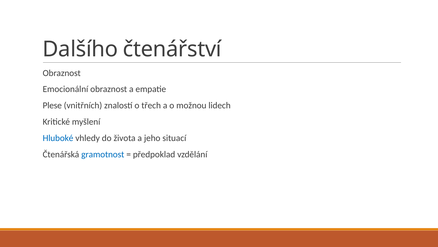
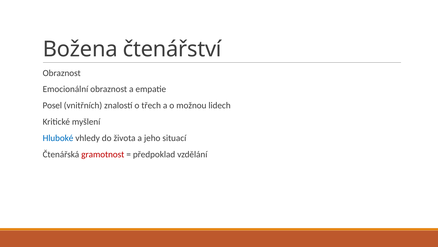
Dalšího: Dalšího -> Božena
Plese: Plese -> Posel
gramotnost colour: blue -> red
